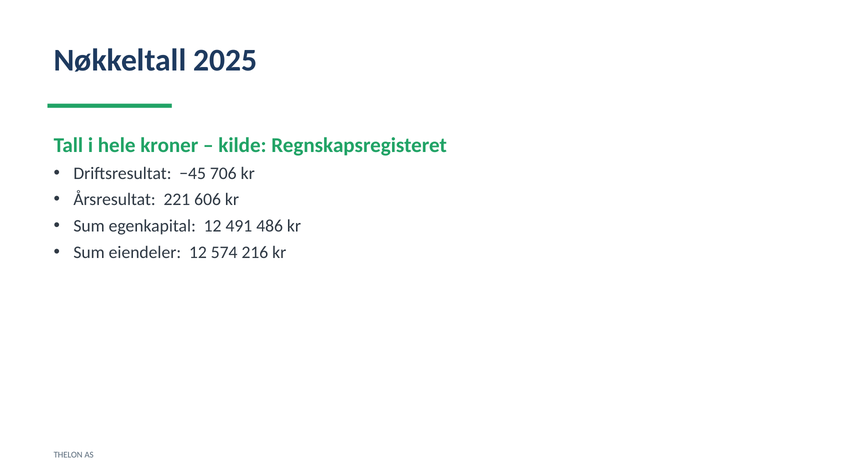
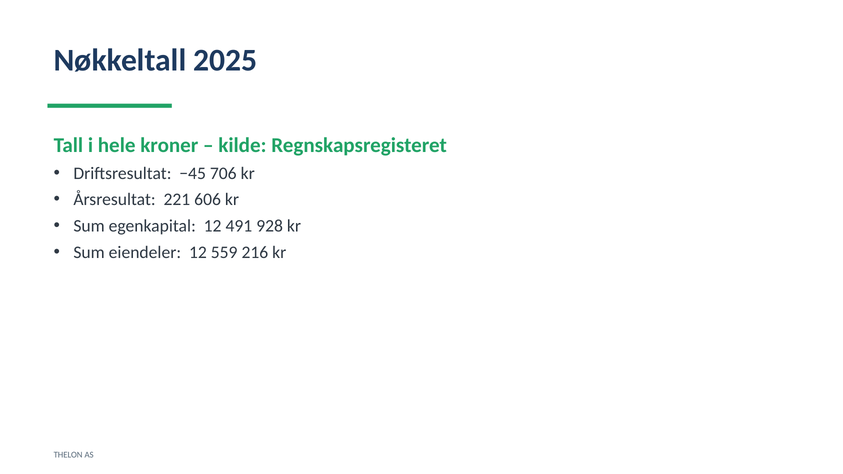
486: 486 -> 928
574: 574 -> 559
